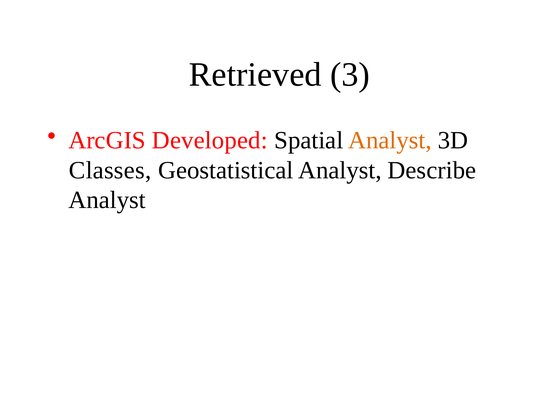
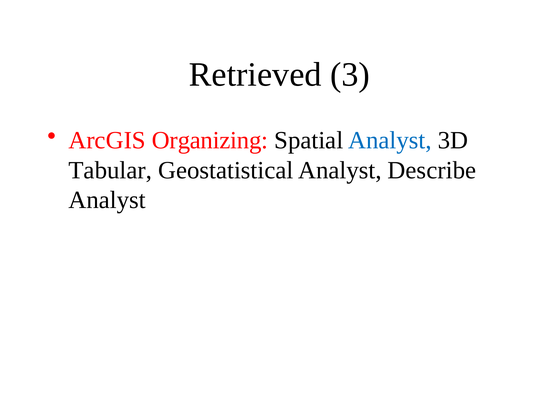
Developed: Developed -> Organizing
Analyst at (390, 141) colour: orange -> blue
Classes: Classes -> Tabular
